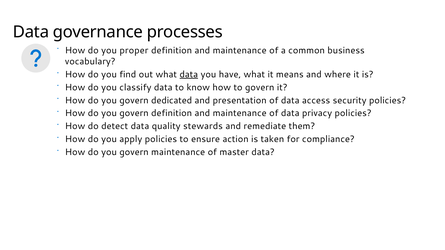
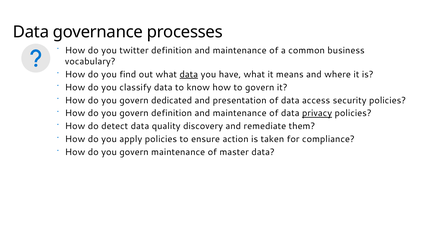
proper: proper -> twitter
privacy underline: none -> present
stewards: stewards -> discovery
